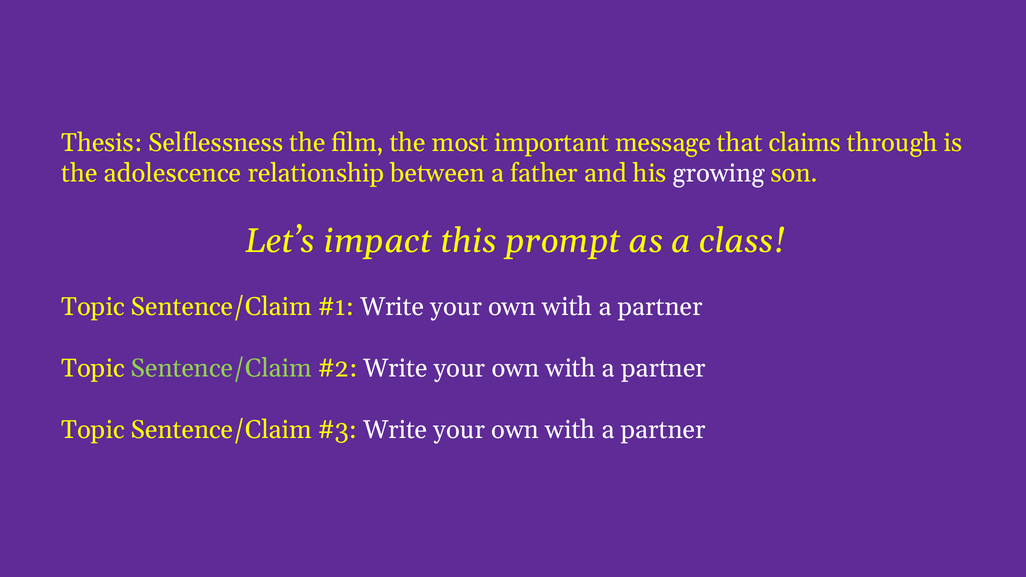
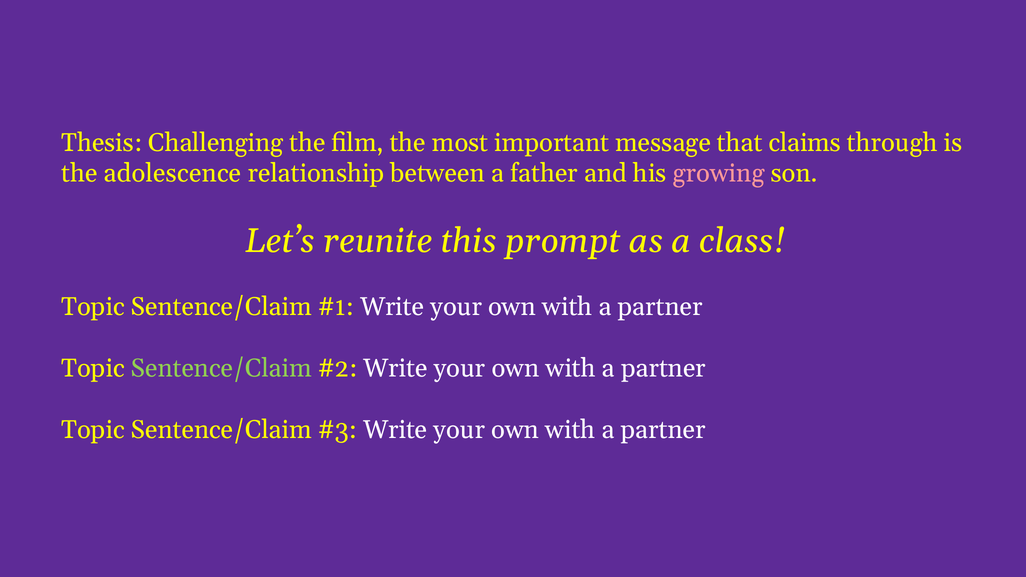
Selflessness: Selflessness -> Challenging
growing colour: white -> pink
impact: impact -> reunite
